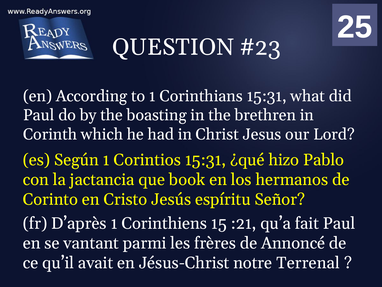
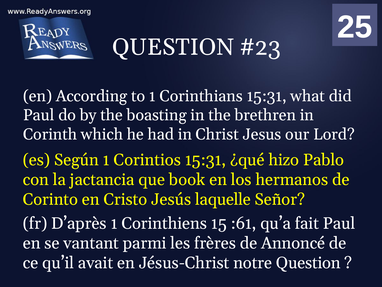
espíritu: espíritu -> laquelle
:21: :21 -> :61
notre Terrenal: Terrenal -> Question
